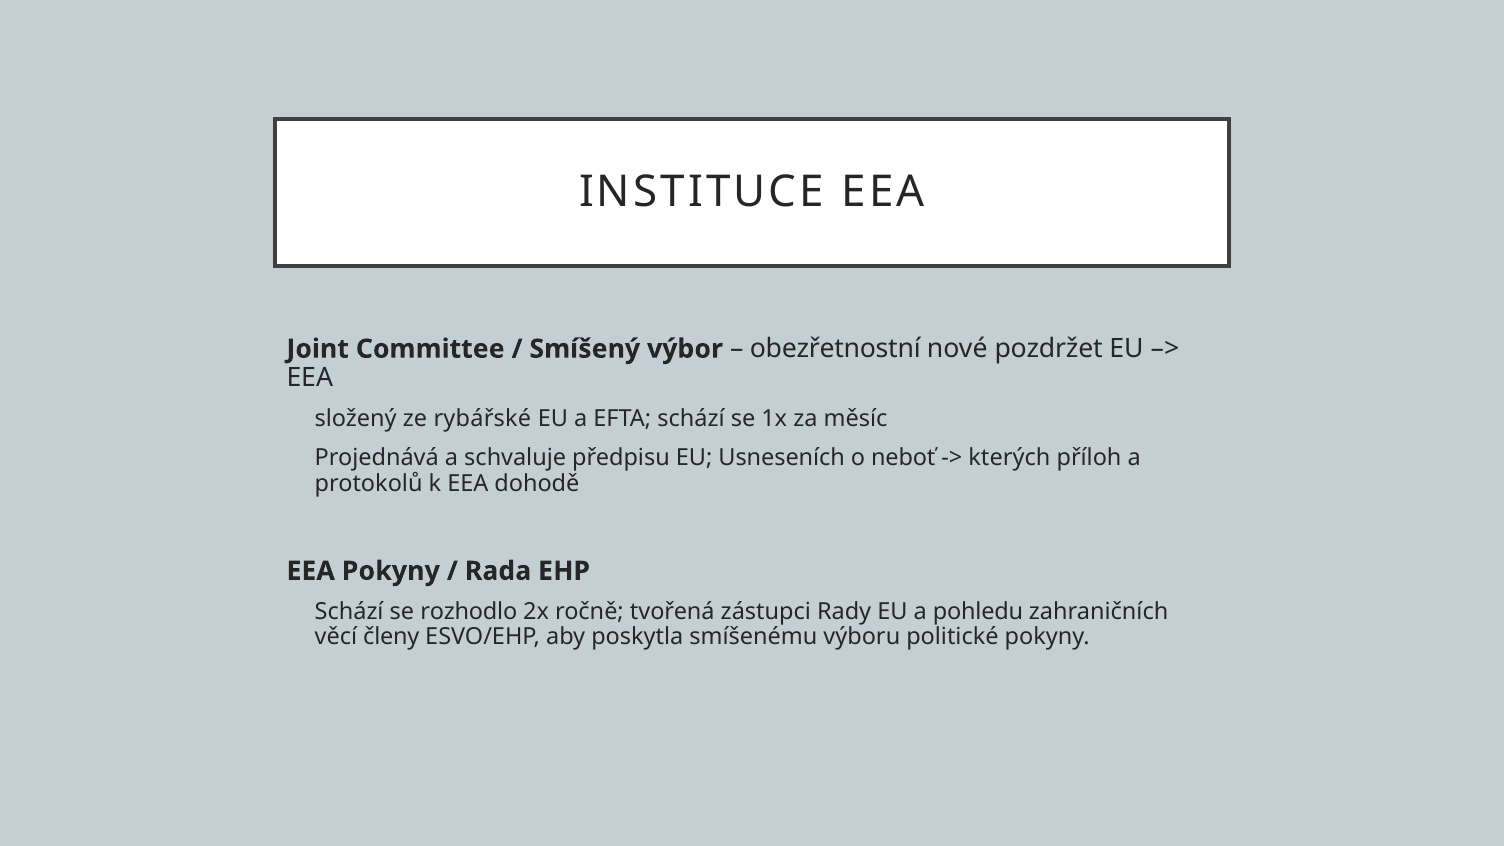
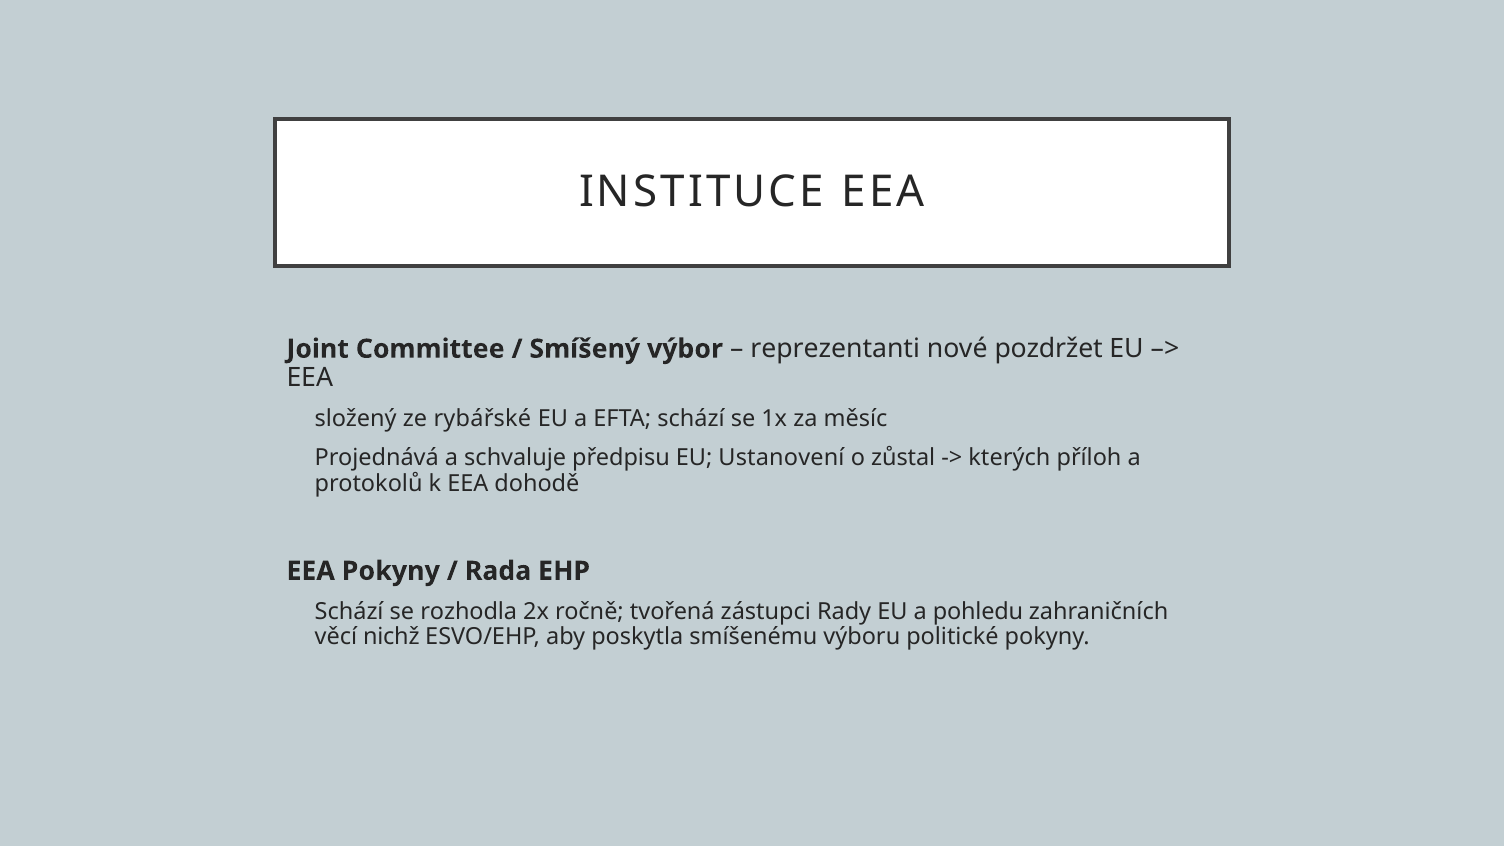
obezřetnostní: obezřetnostní -> reprezentanti
Usneseních: Usneseních -> Ustanovení
neboť: neboť -> zůstal
rozhodlo: rozhodlo -> rozhodla
členy: členy -> nichž
